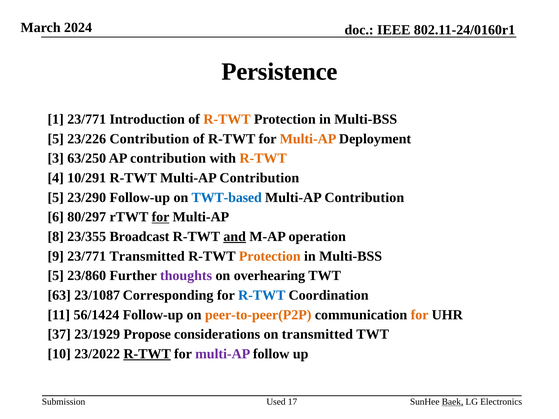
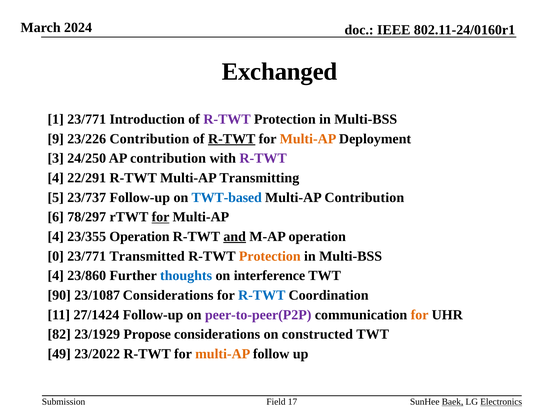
Persistence: Persistence -> Exchanged
R-TWT at (227, 119) colour: orange -> purple
5 at (56, 139): 5 -> 9
R-TWT at (232, 139) underline: none -> present
63/250: 63/250 -> 24/250
R-TWT at (263, 158) colour: orange -> purple
10/291: 10/291 -> 22/291
R-TWT Multi-AP Contribution: Contribution -> Transmitting
23/290: 23/290 -> 23/737
80/297: 80/297 -> 78/297
8 at (56, 237): 8 -> 4
23/355 Broadcast: Broadcast -> Operation
9: 9 -> 0
5 at (56, 276): 5 -> 4
thoughts colour: purple -> blue
overhearing: overhearing -> interference
63: 63 -> 90
23/1087 Corresponding: Corresponding -> Considerations
56/1424: 56/1424 -> 27/1424
peer-to-peer(P2P colour: orange -> purple
37: 37 -> 82
on transmitted: transmitted -> constructed
10: 10 -> 49
R-TWT at (147, 354) underline: present -> none
multi-AP at (223, 354) colour: purple -> orange
Used: Used -> Field
Electronics underline: none -> present
